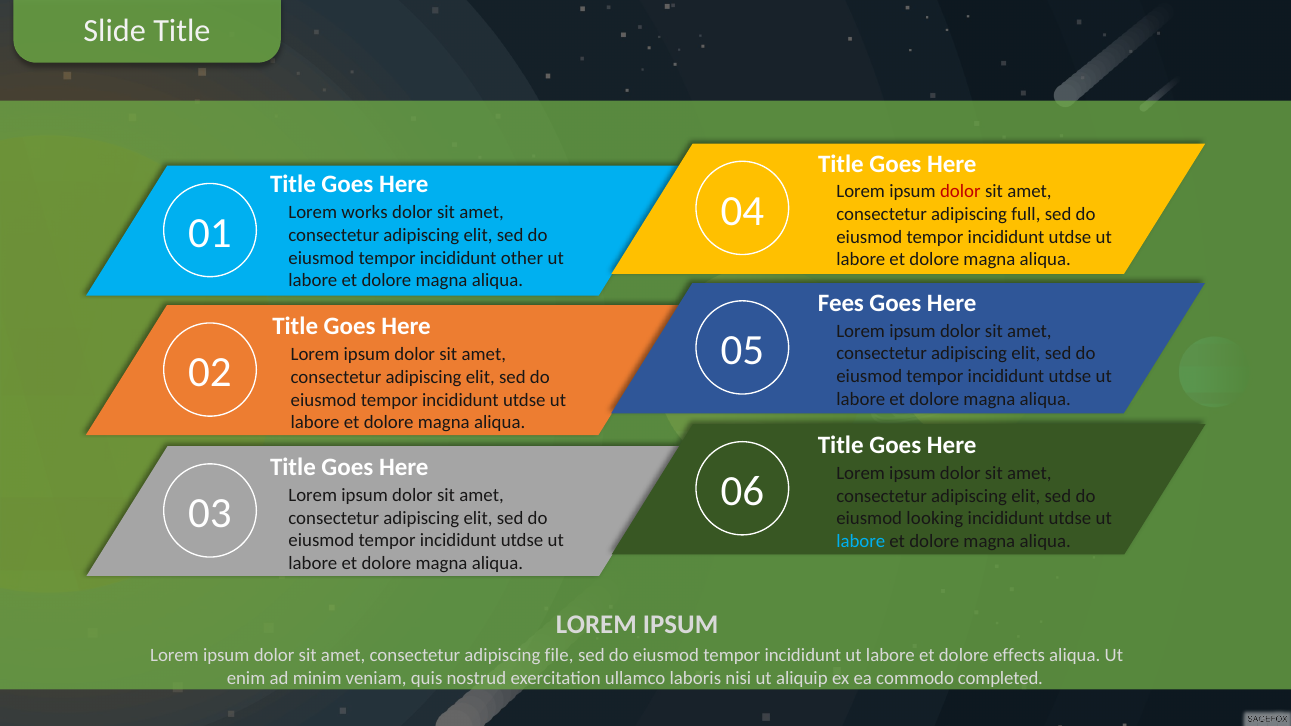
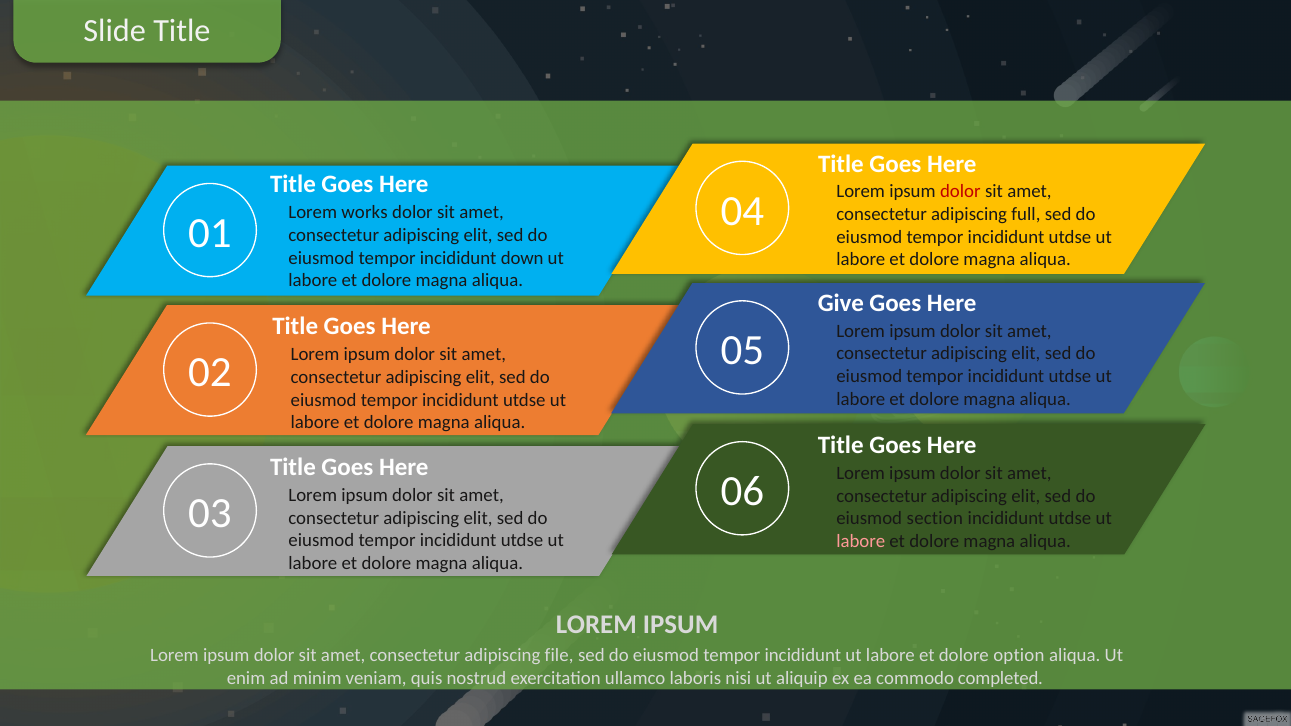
other: other -> down
Fees: Fees -> Give
looking: looking -> section
labore at (861, 541) colour: light blue -> pink
effects: effects -> option
